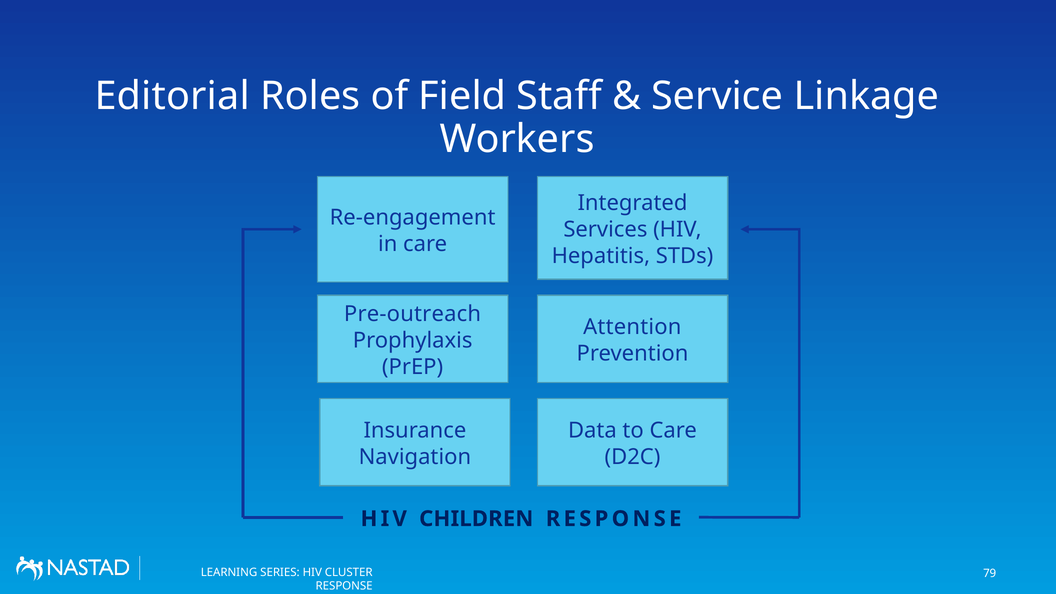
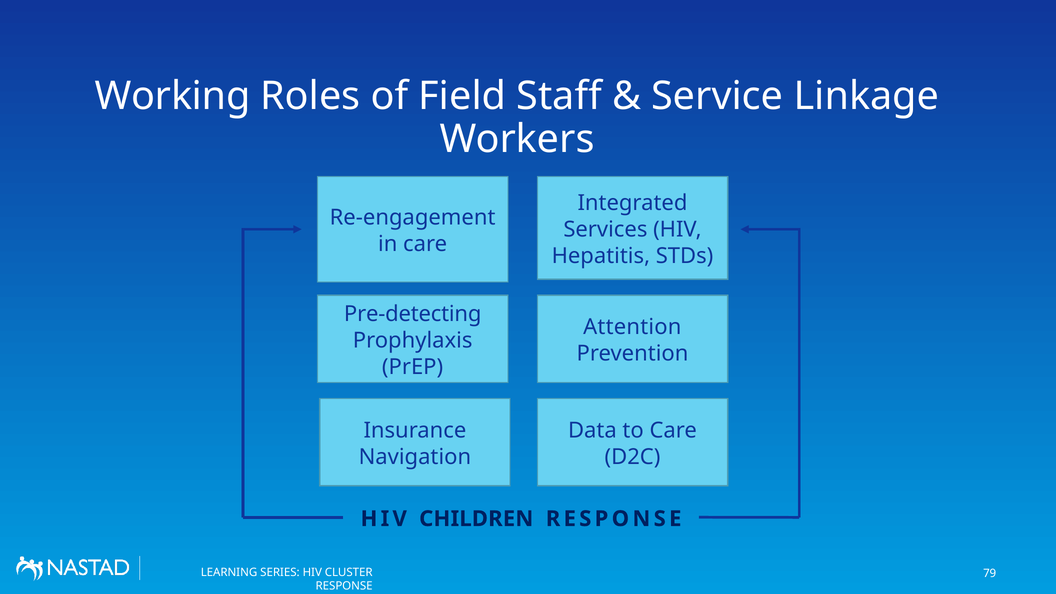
Editorial: Editorial -> Working
Pre-outreach: Pre-outreach -> Pre-detecting
